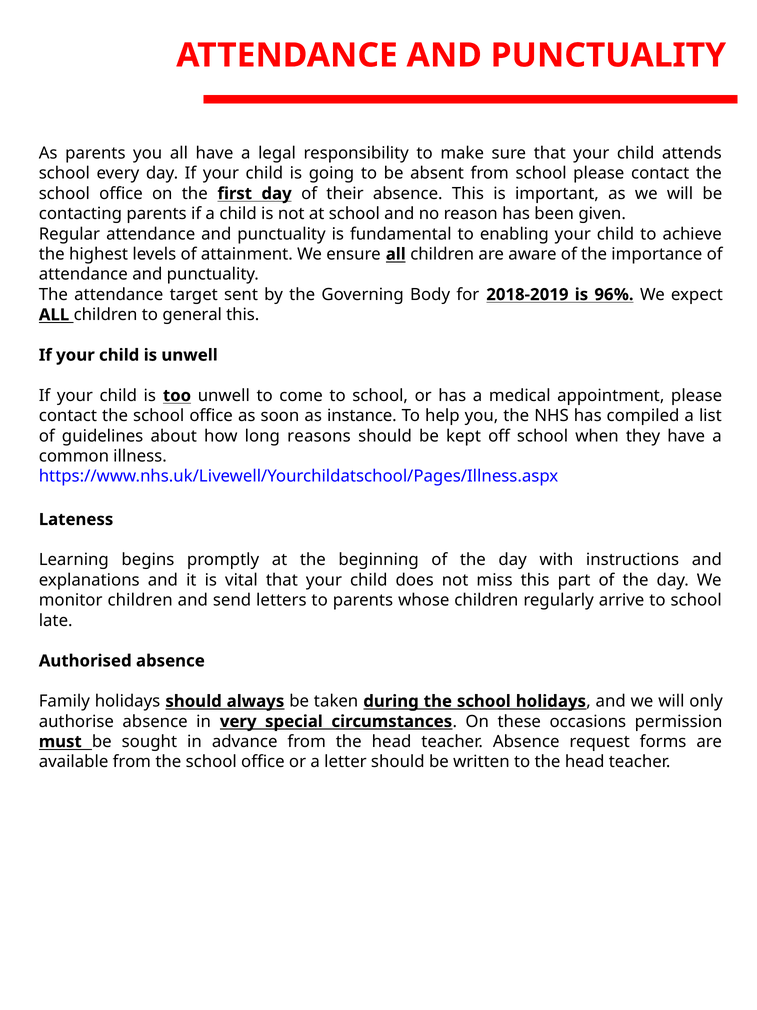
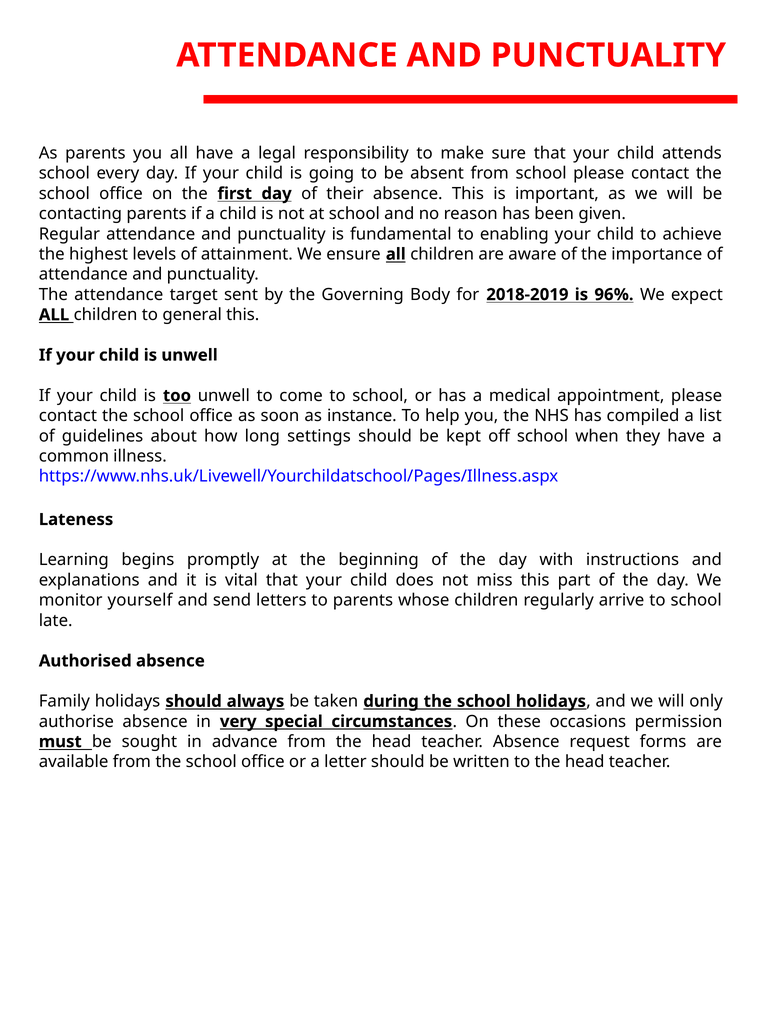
reasons: reasons -> settings
monitor children: children -> yourself
